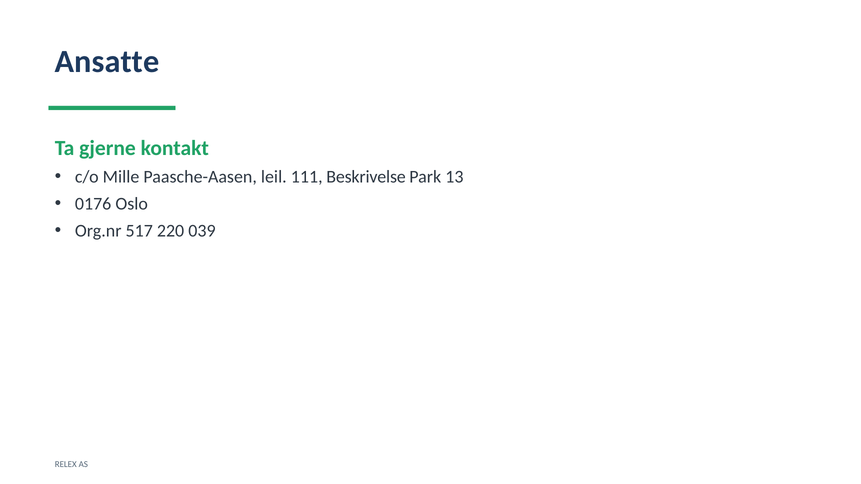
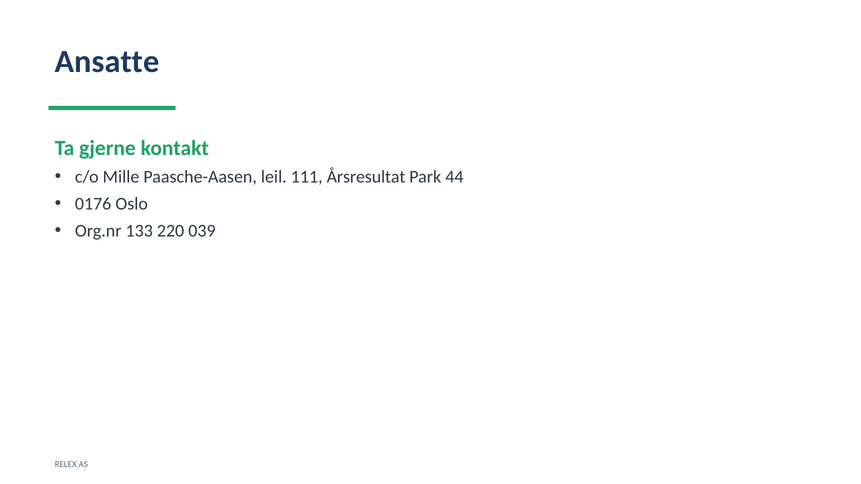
Beskrivelse: Beskrivelse -> Årsresultat
13: 13 -> 44
517: 517 -> 133
